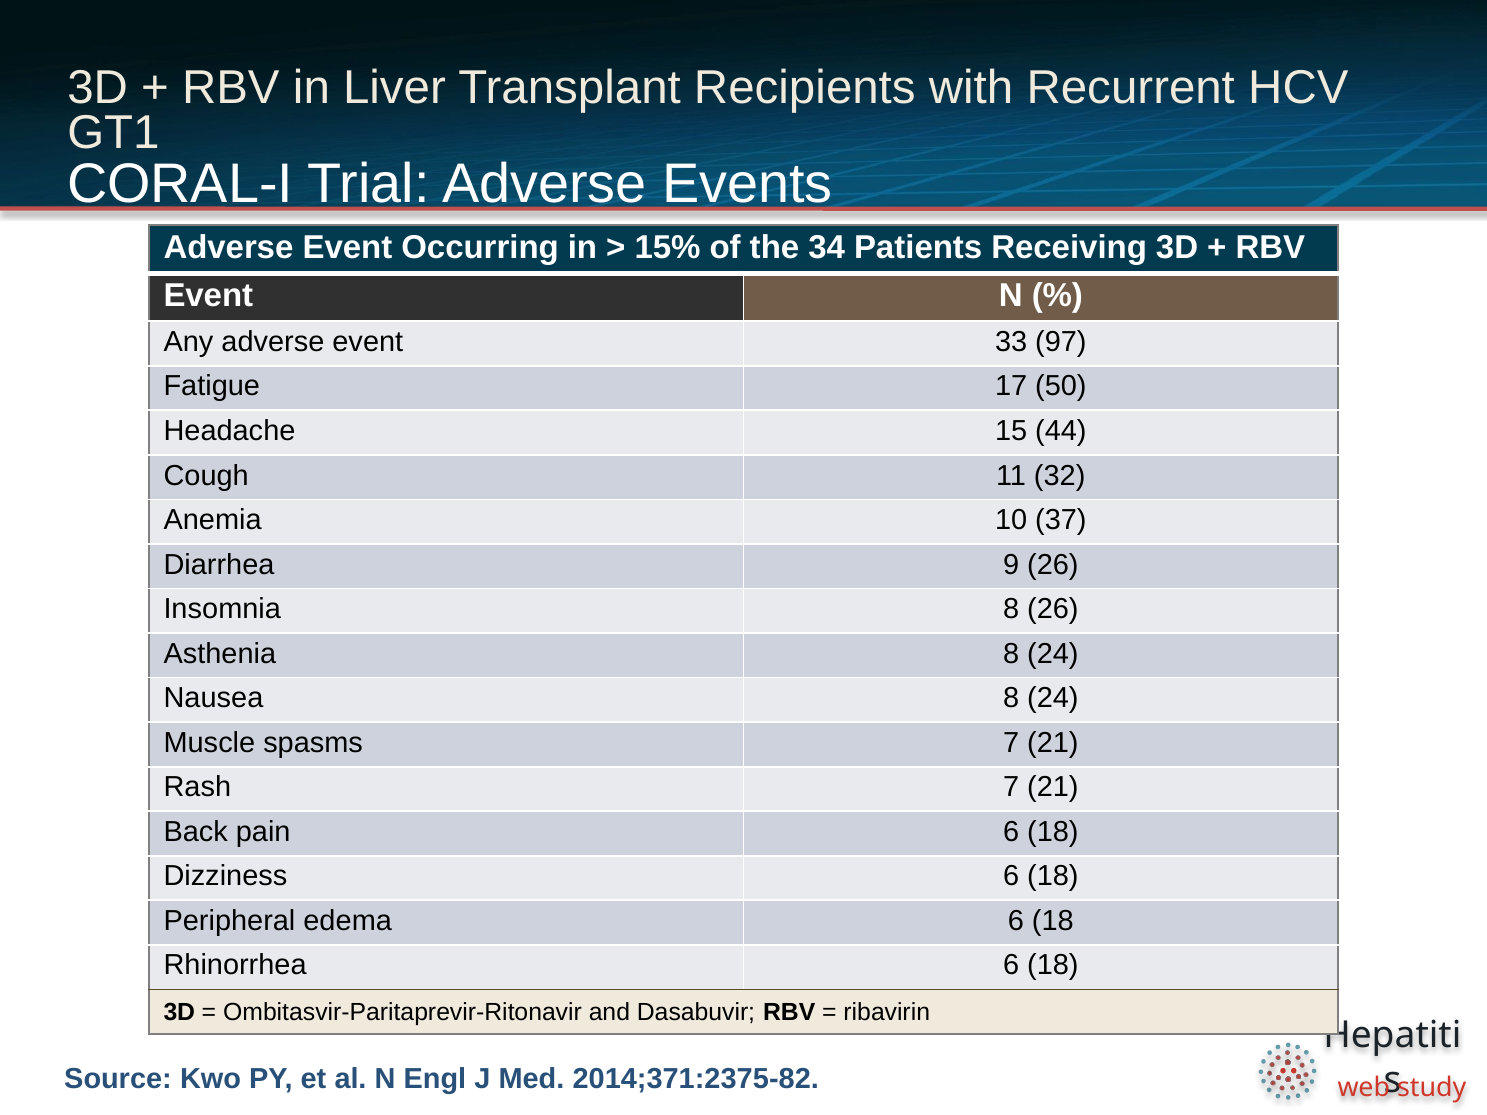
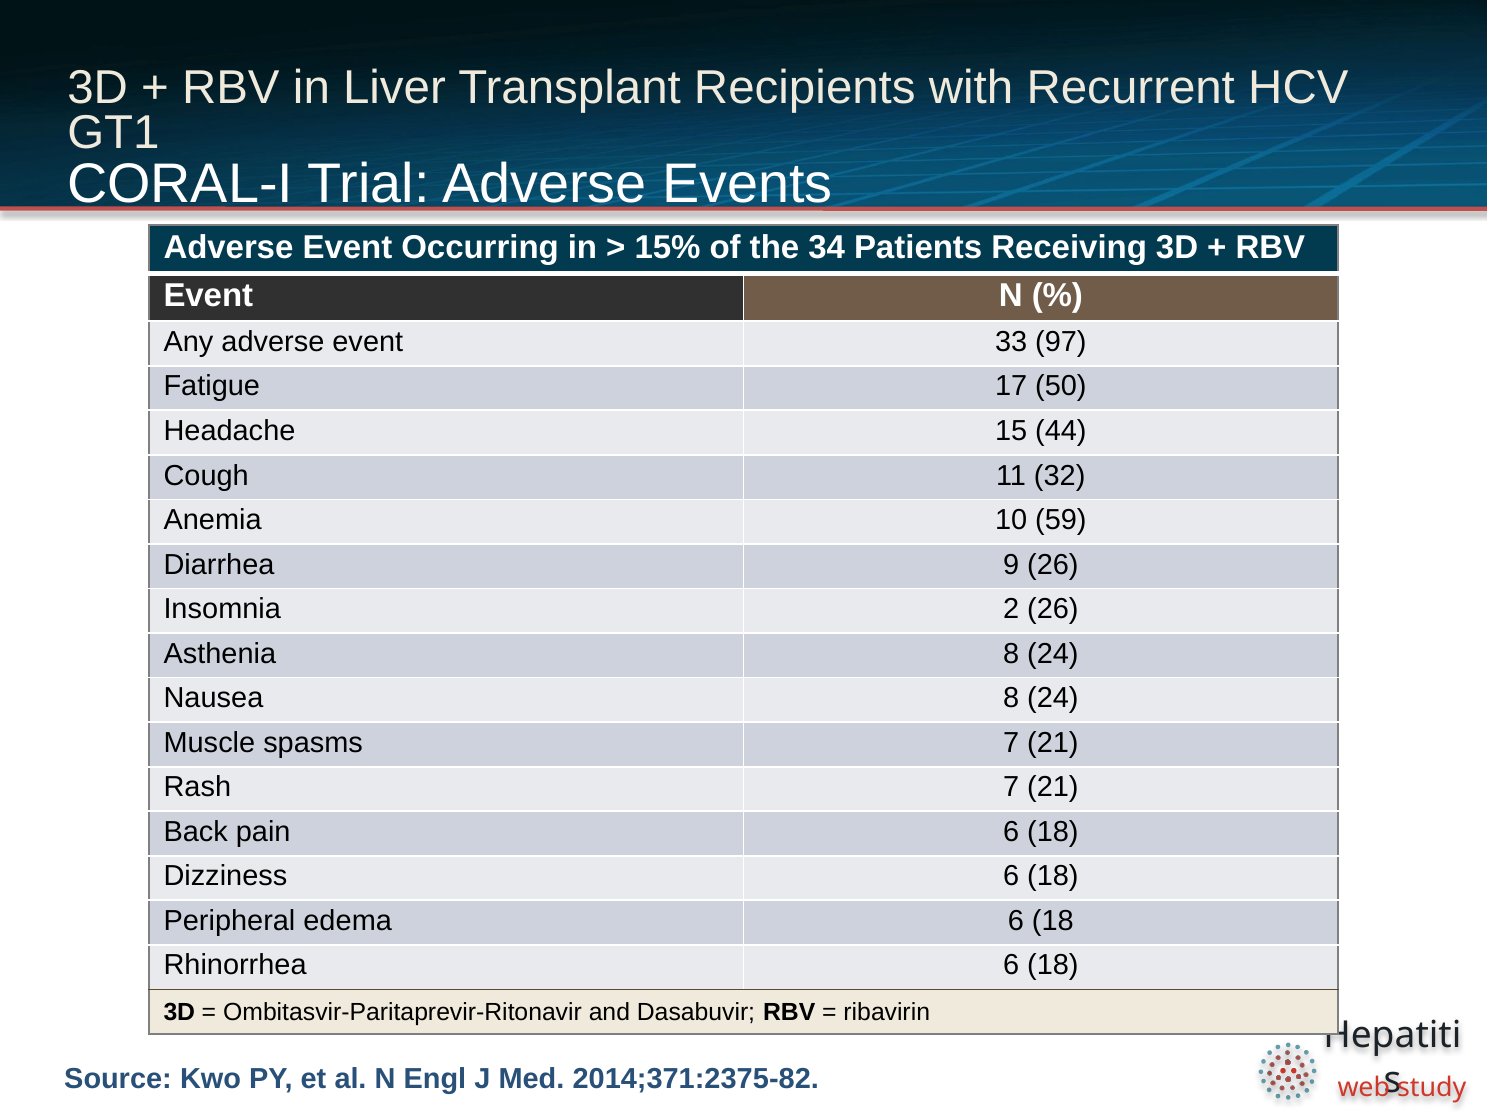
37: 37 -> 59
Insomnia 8: 8 -> 2
